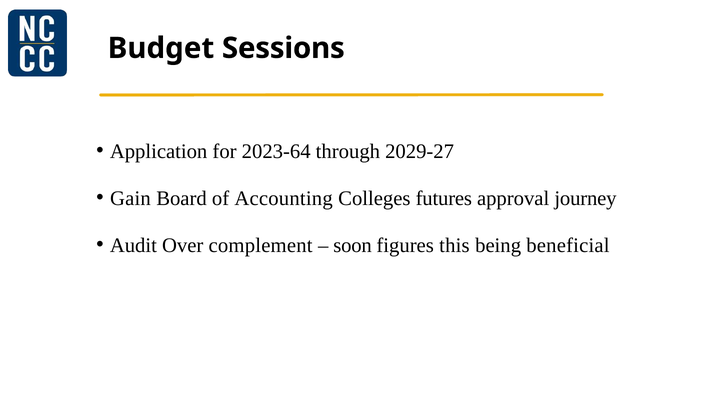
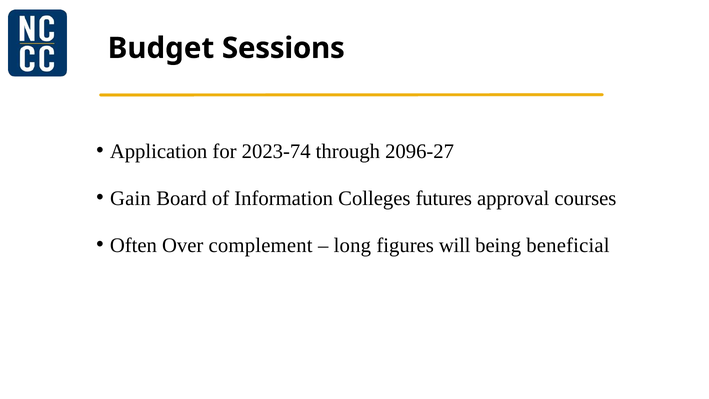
2023-64: 2023-64 -> 2023-74
2029-27: 2029-27 -> 2096-27
Accounting: Accounting -> Information
journey: journey -> courses
Audit: Audit -> Often
soon: soon -> long
this: this -> will
